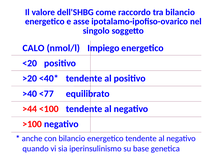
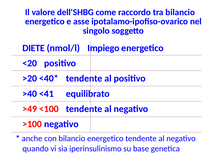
CALO: CALO -> DIETE
<77: <77 -> <41
>44: >44 -> >49
